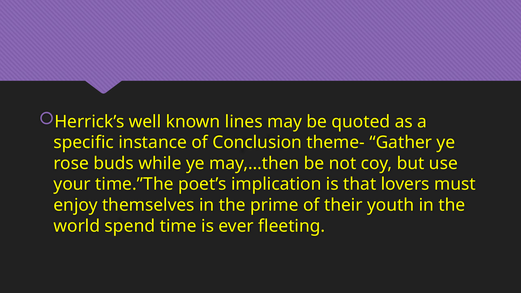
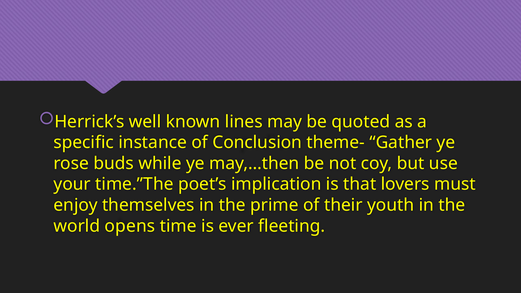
spend: spend -> opens
